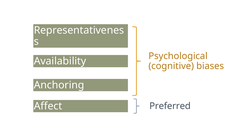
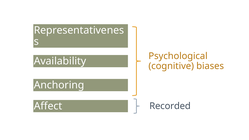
Preferred: Preferred -> Recorded
